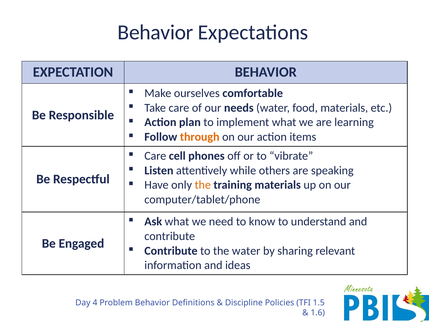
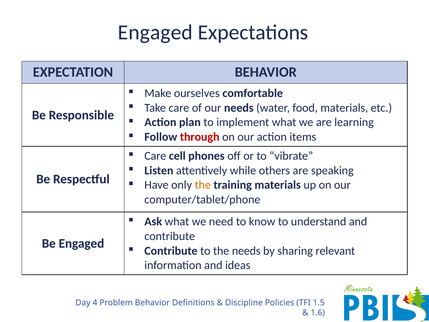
Behavior at (155, 32): Behavior -> Engaged
through colour: orange -> red
the water: water -> needs
